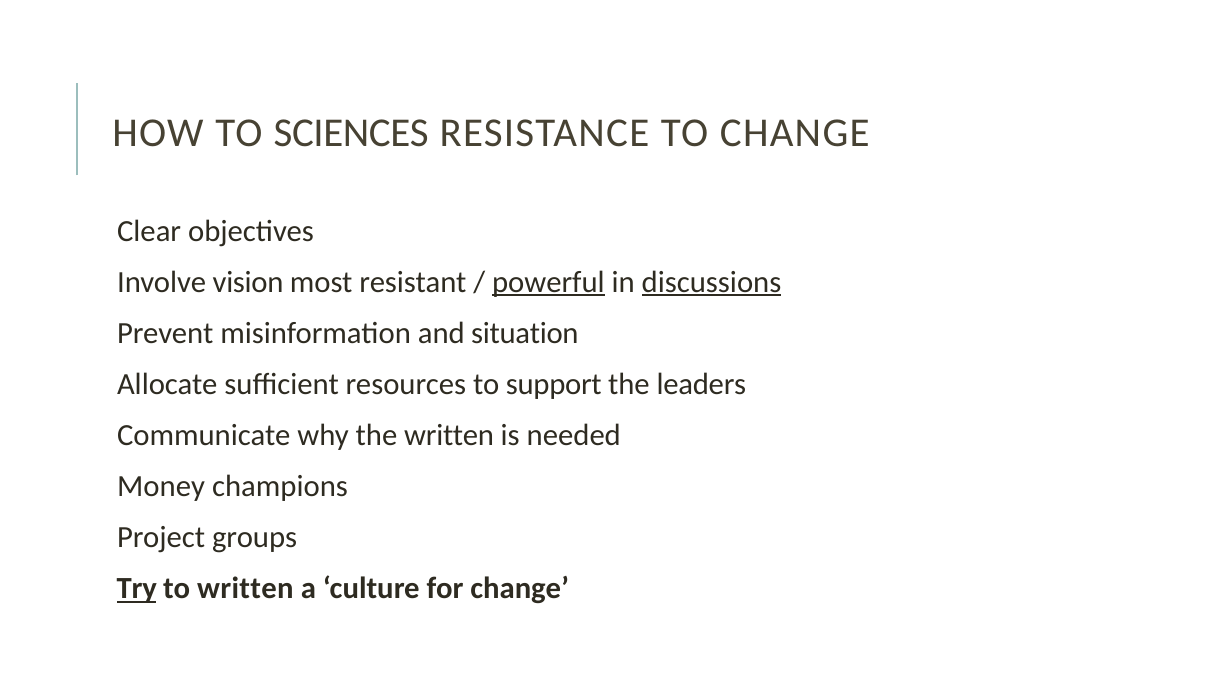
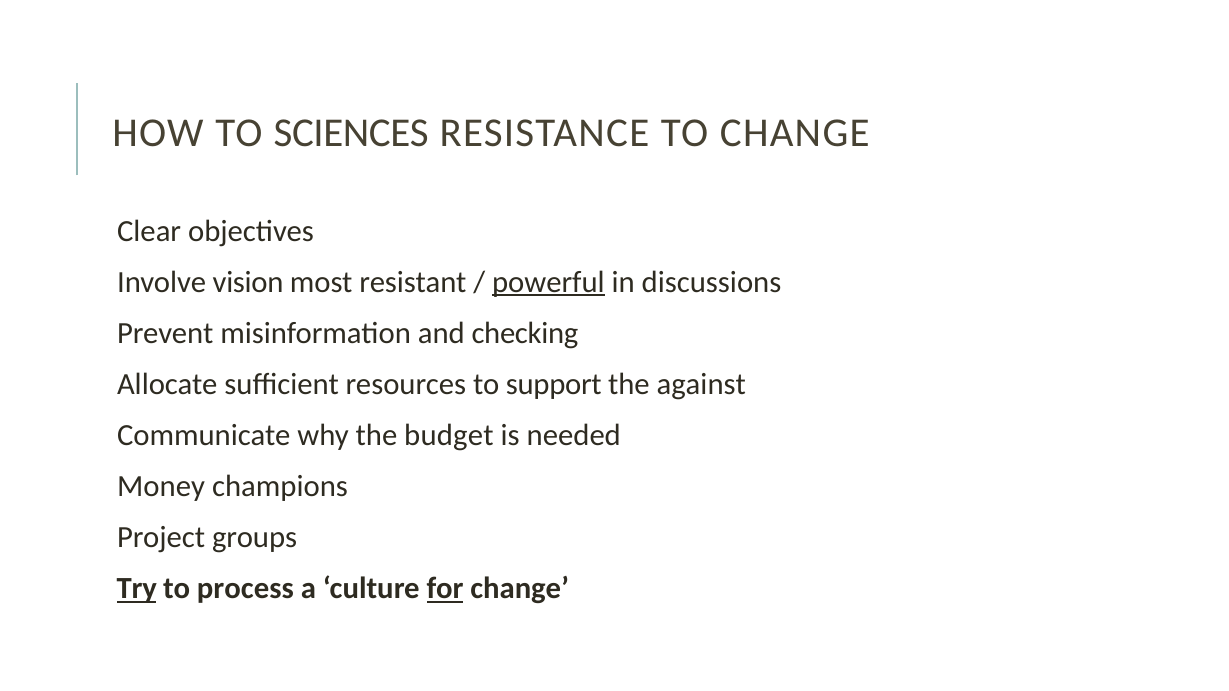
discussions underline: present -> none
situation: situation -> checking
leaders: leaders -> against
the written: written -> budget
to written: written -> process
for underline: none -> present
